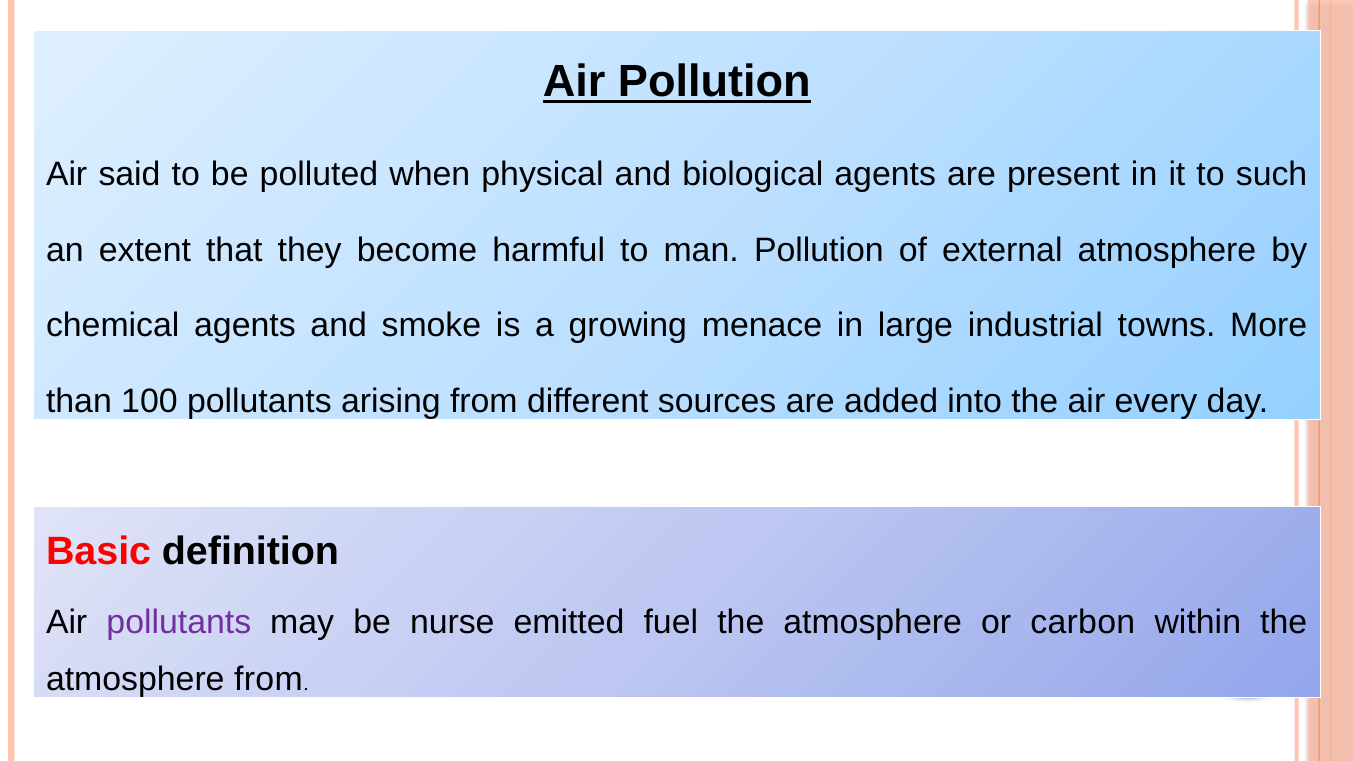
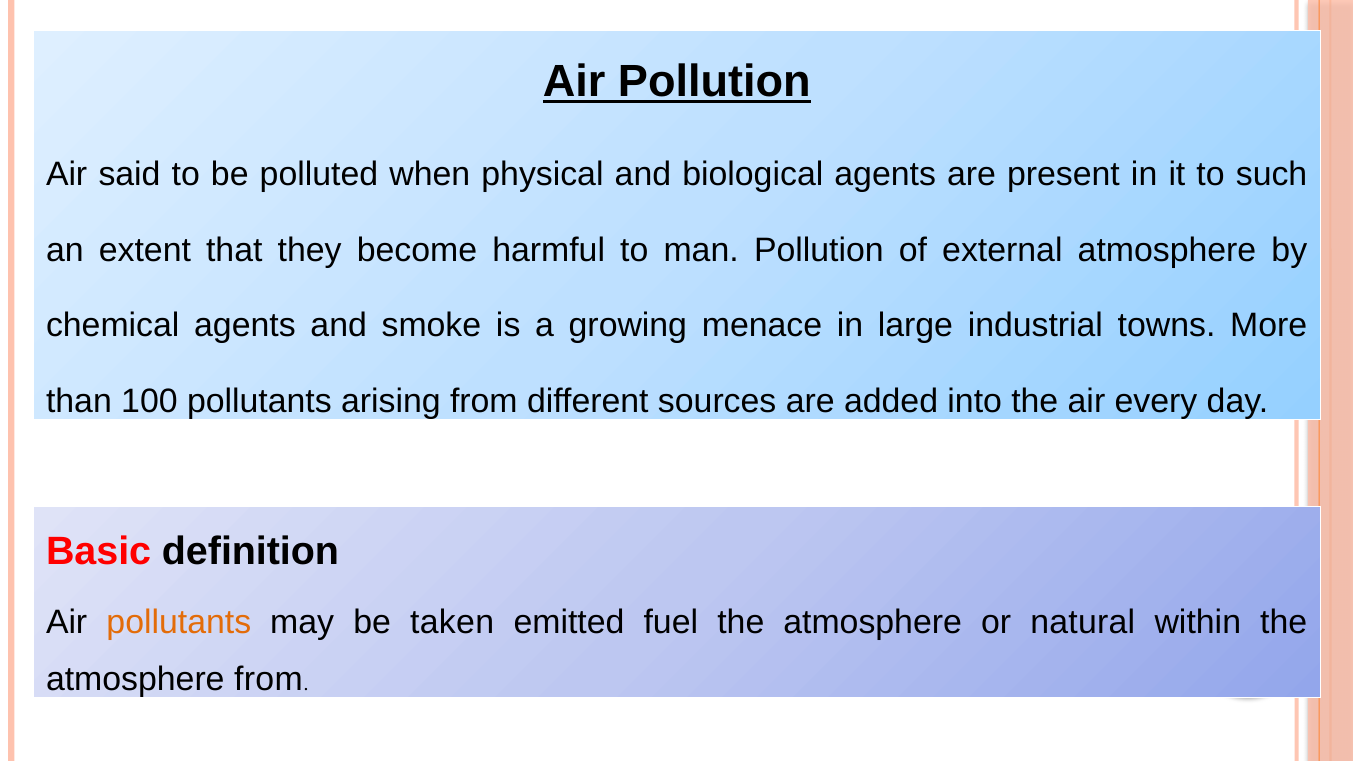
pollutants at (179, 622) colour: purple -> orange
nurse: nurse -> taken
carbon: carbon -> natural
